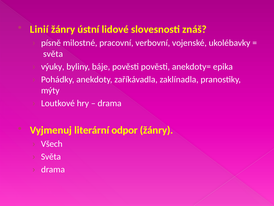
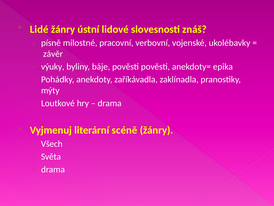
Linií: Linií -> Lidé
světa at (53, 54): světa -> závěr
odpor: odpor -> scéně
